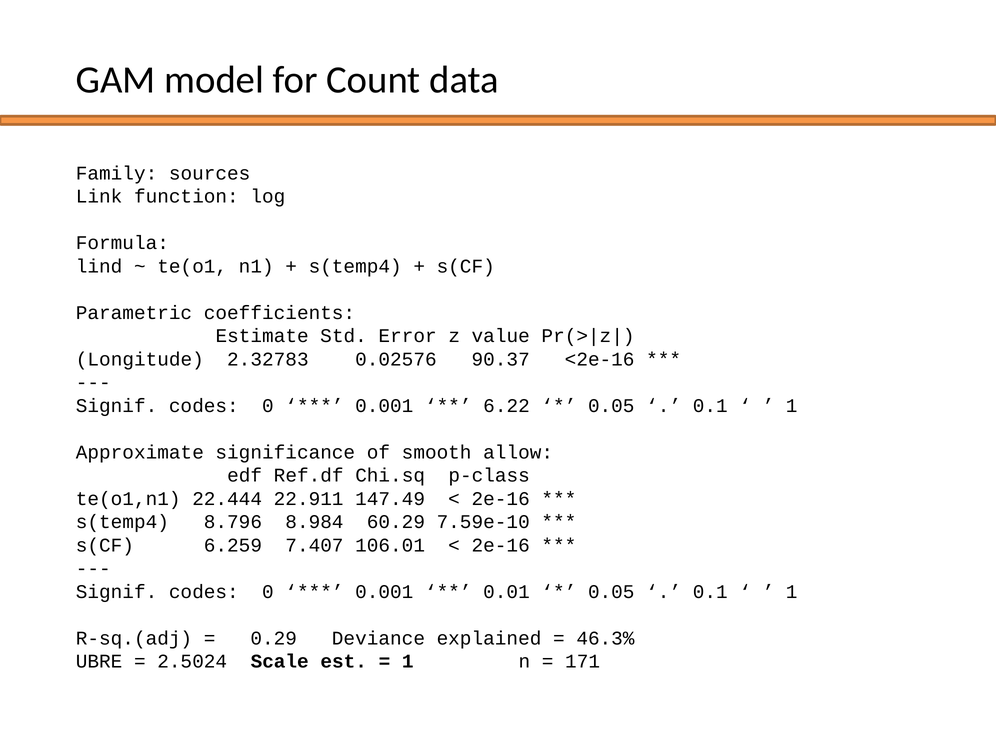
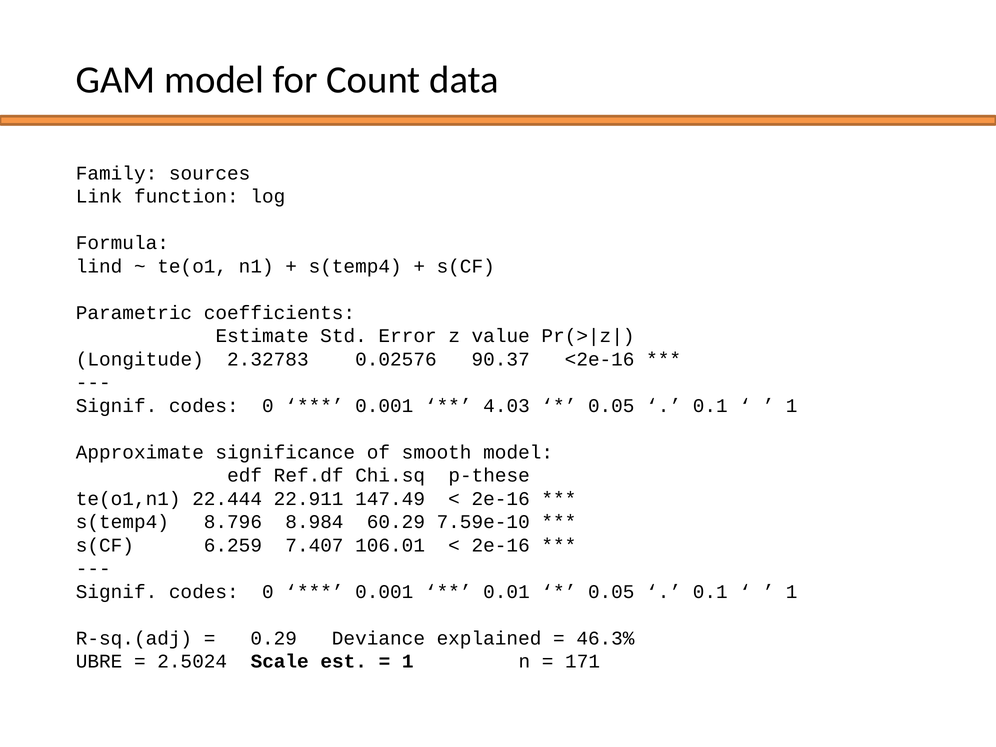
6.22: 6.22 -> 4.03
smooth allow: allow -> model
p-class: p-class -> p-these
